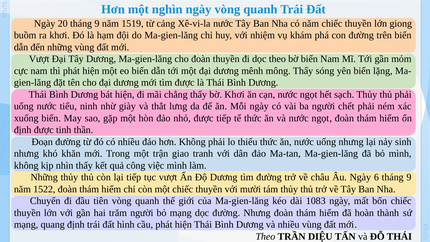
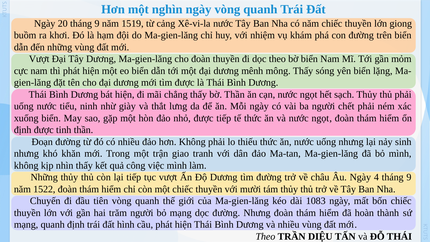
bờ Khơi: Khơi -> Thần
6: 6 -> 4
mạng quang: quang -> quanh
